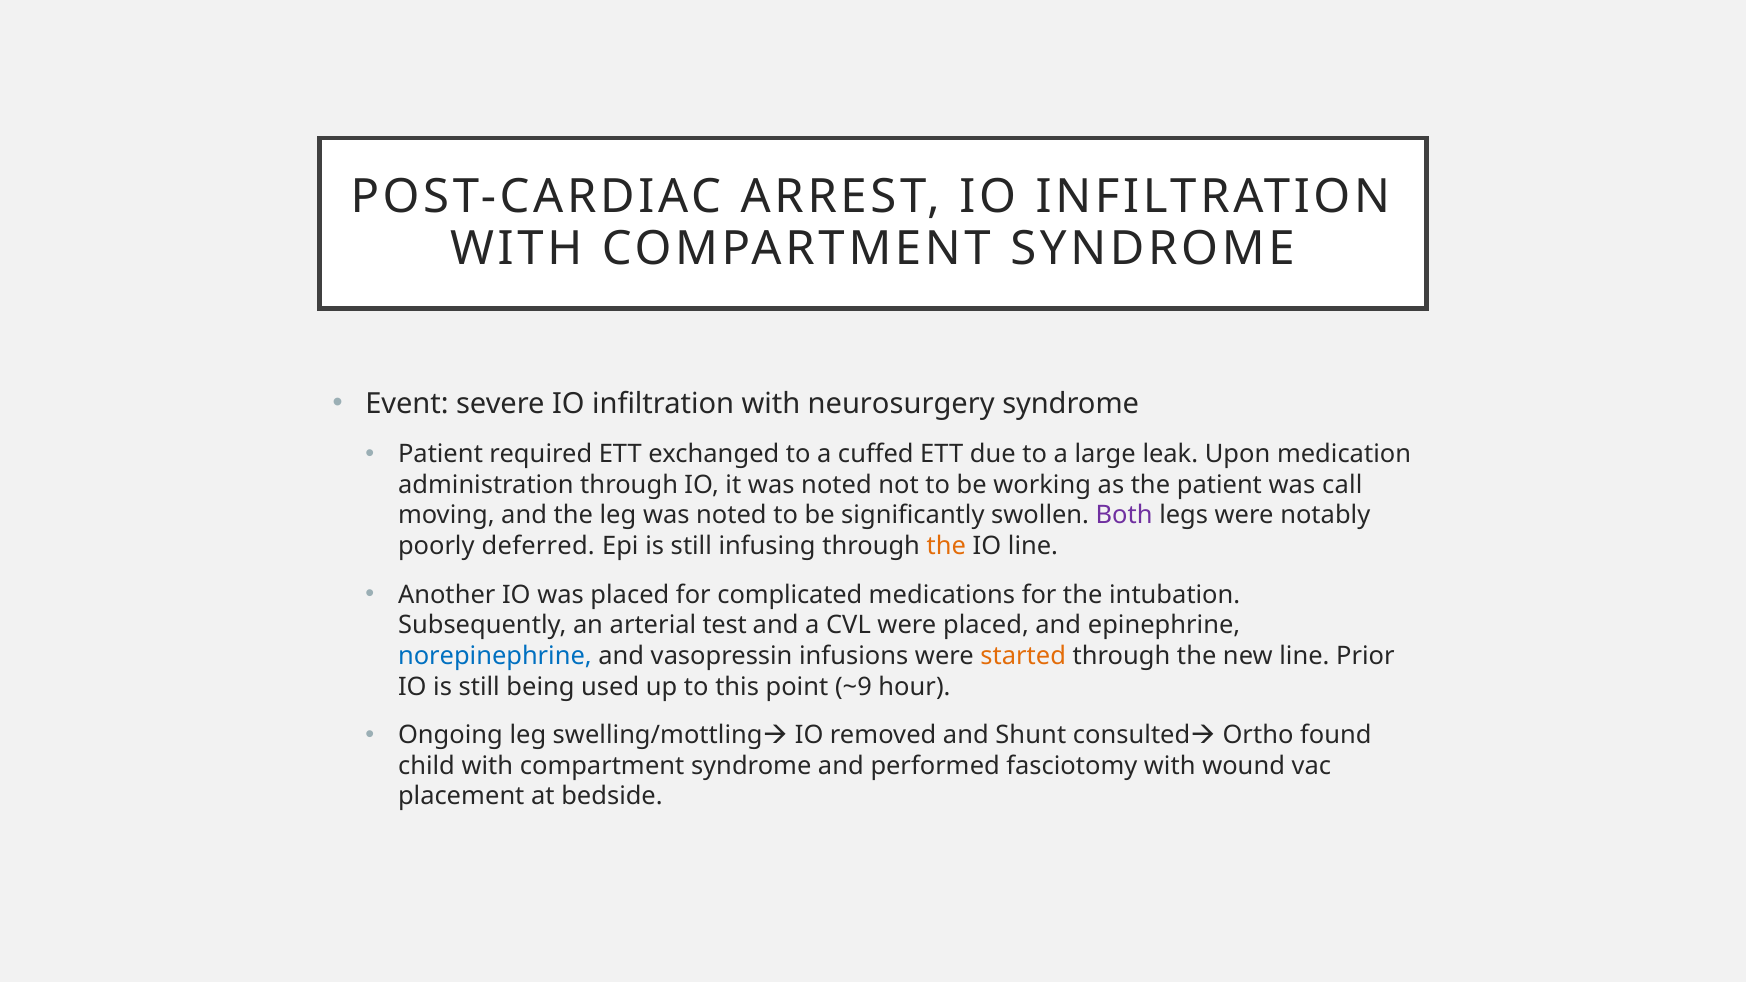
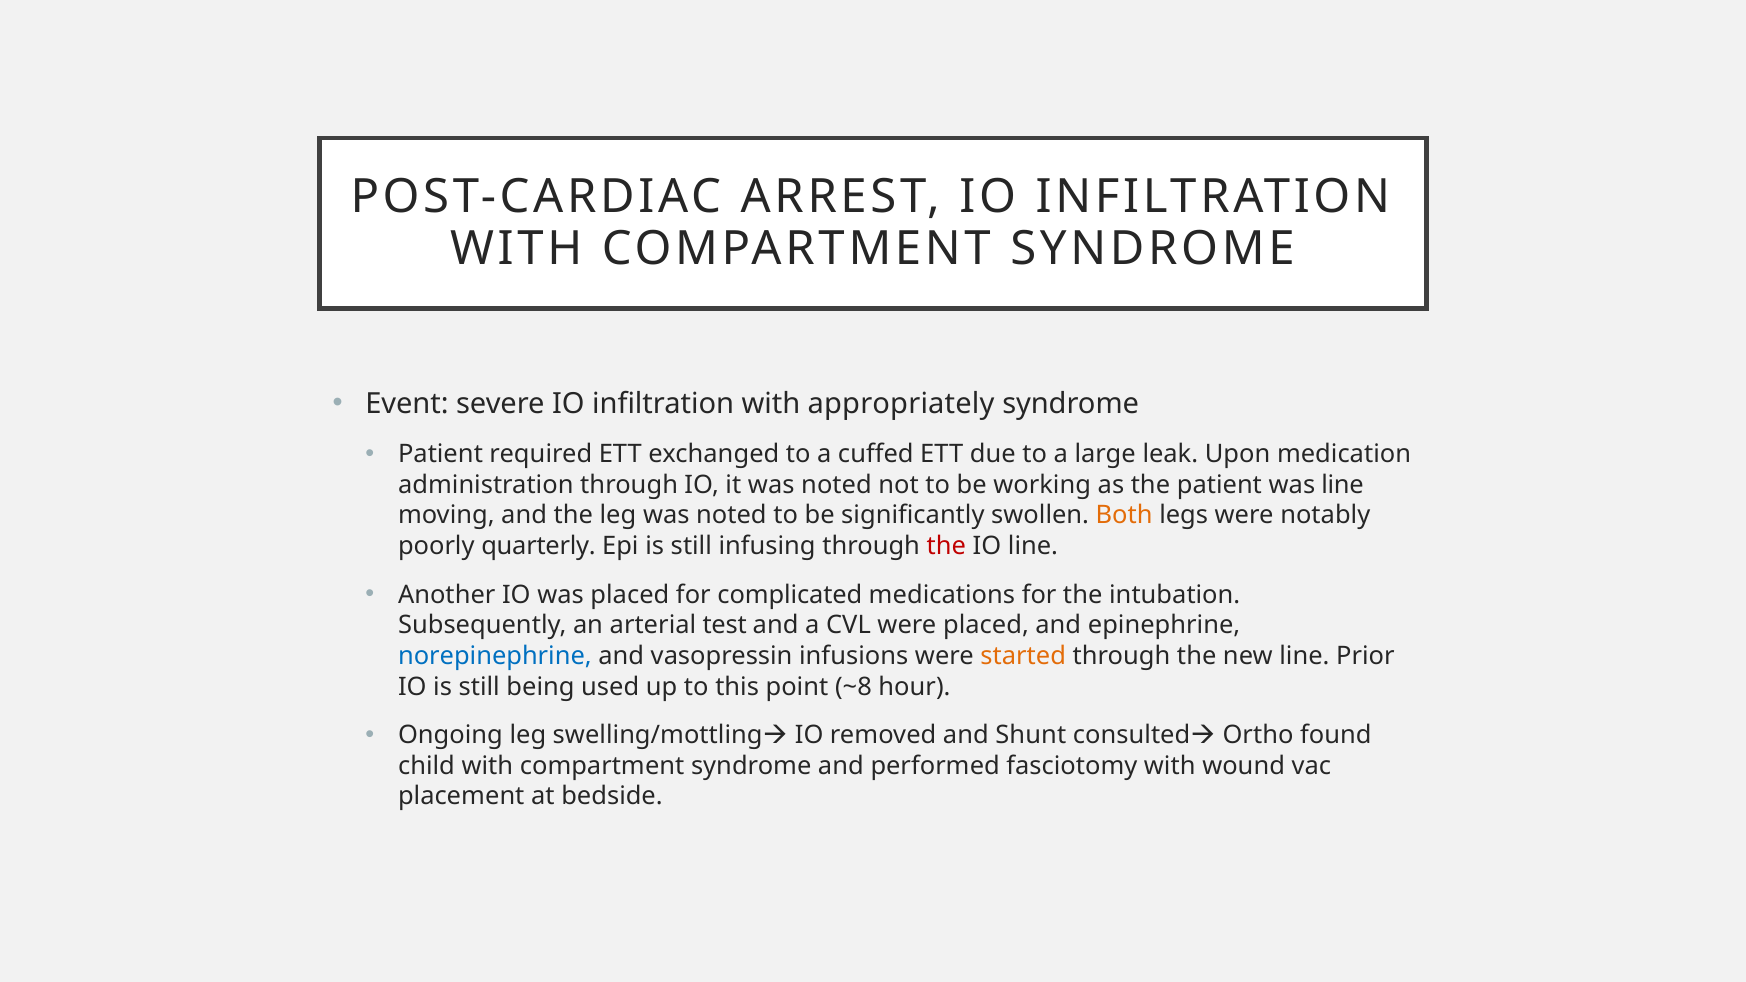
neurosurgery: neurosurgery -> appropriately
was call: call -> line
Both colour: purple -> orange
deferred: deferred -> quarterly
the at (946, 546) colour: orange -> red
~9: ~9 -> ~8
